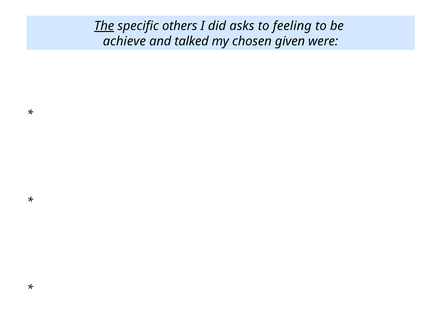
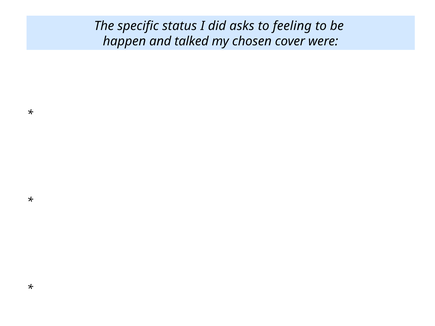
The underline: present -> none
others: others -> status
achieve: achieve -> happen
given: given -> cover
